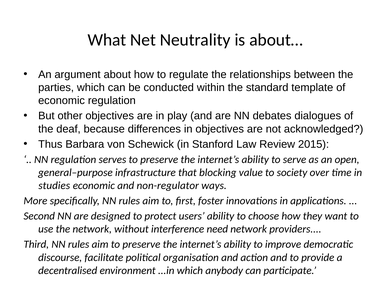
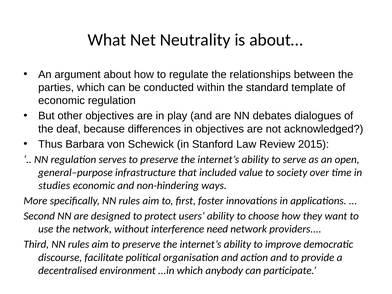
blocking: blocking -> included
non-regulator: non-regulator -> non-hindering
